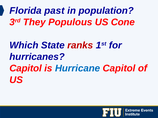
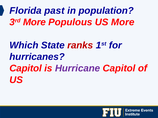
3rd They: They -> More
US Cone: Cone -> More
Hurricane colour: blue -> purple
